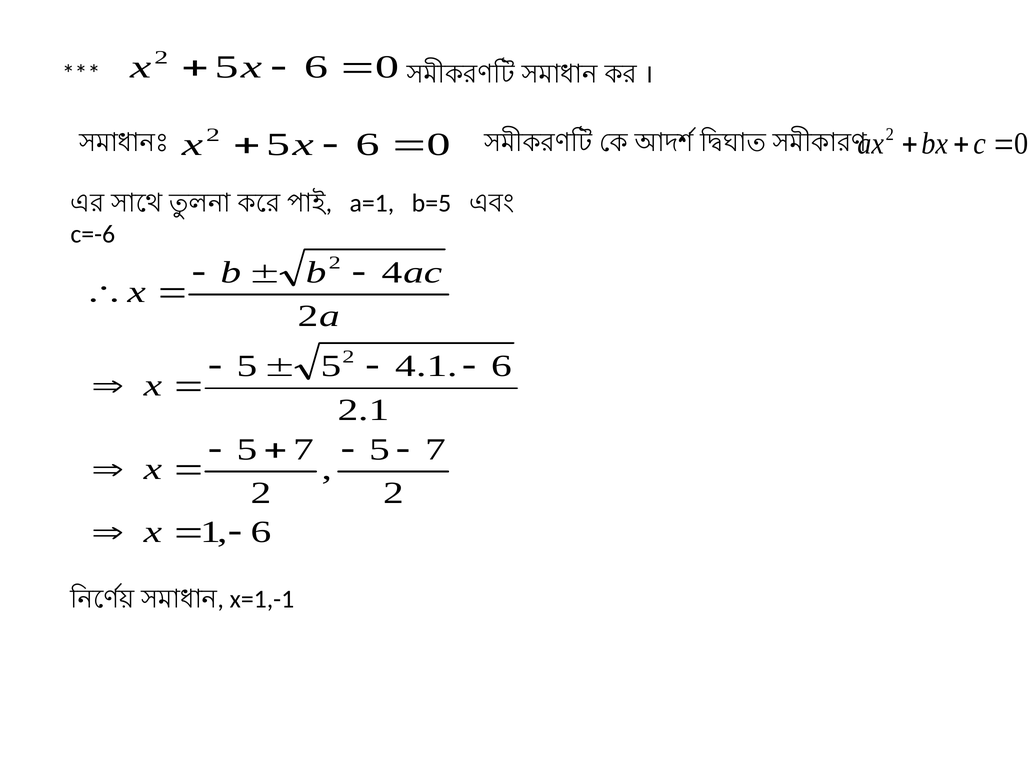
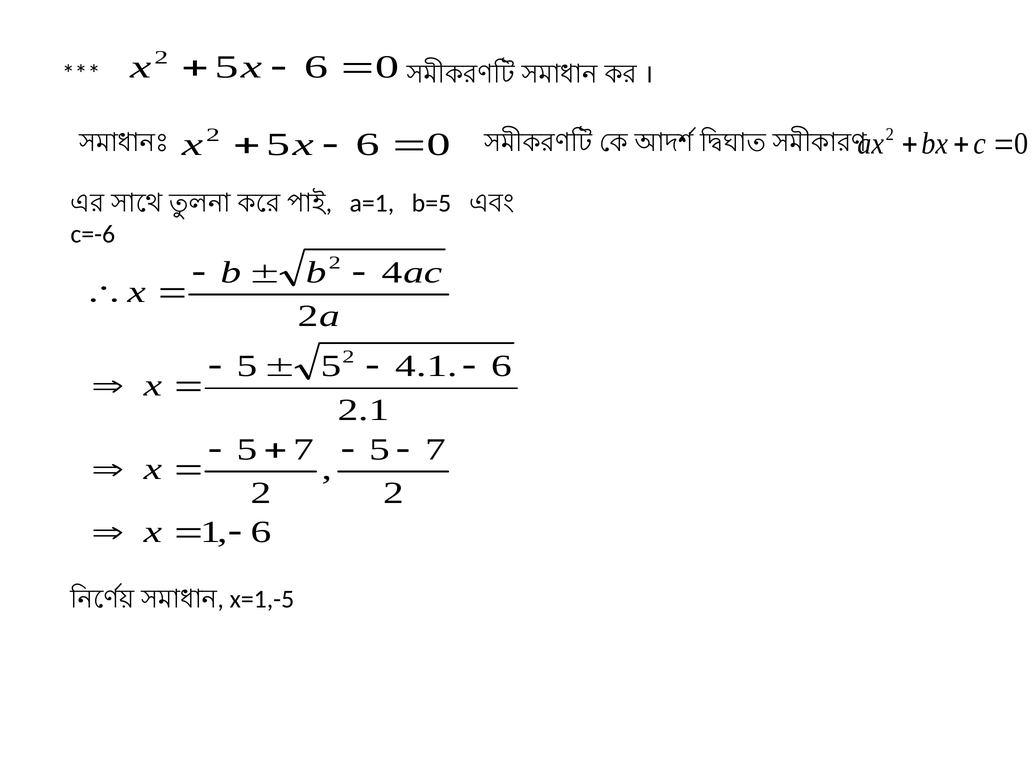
x=1,-1: x=1,-1 -> x=1,-5
